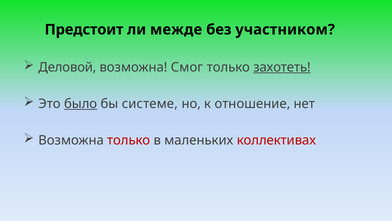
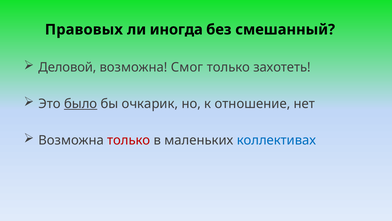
Предстоит: Предстоит -> Правовых
межде: межде -> иногда
участником: участником -> смешанный
захотеть underline: present -> none
системе: системе -> очкарик
коллективах colour: red -> blue
